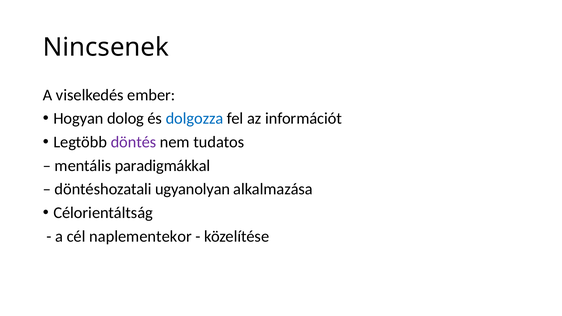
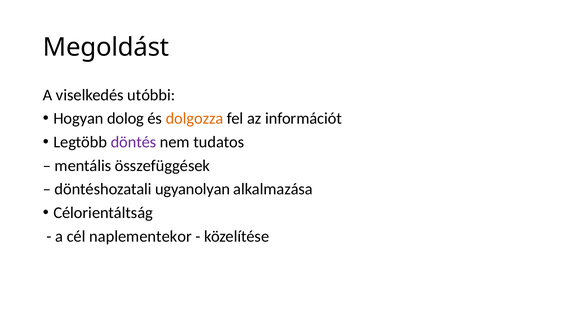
Nincsenek: Nincsenek -> Megoldást
ember: ember -> utóbbi
dolgozza colour: blue -> orange
paradigmákkal: paradigmákkal -> összefüggések
